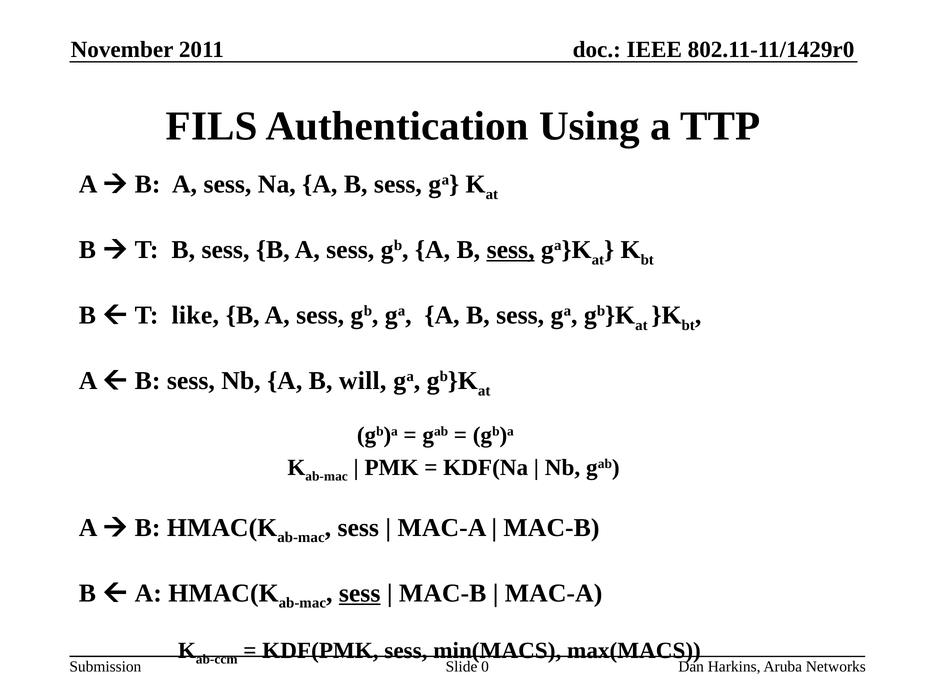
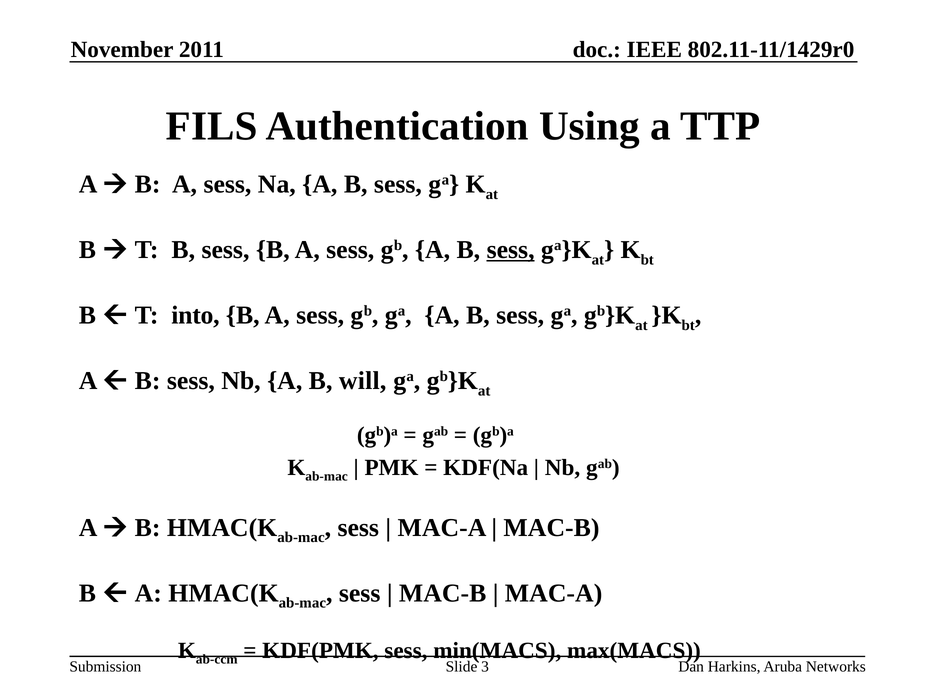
like: like -> into
sess at (360, 593) underline: present -> none
0: 0 -> 3
